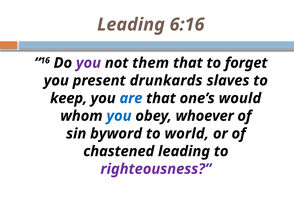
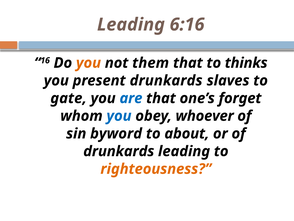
you at (88, 63) colour: purple -> orange
forget: forget -> thinks
keep: keep -> gate
would: would -> forget
world: world -> about
chastened at (119, 151): chastened -> drunkards
righteousness colour: purple -> orange
